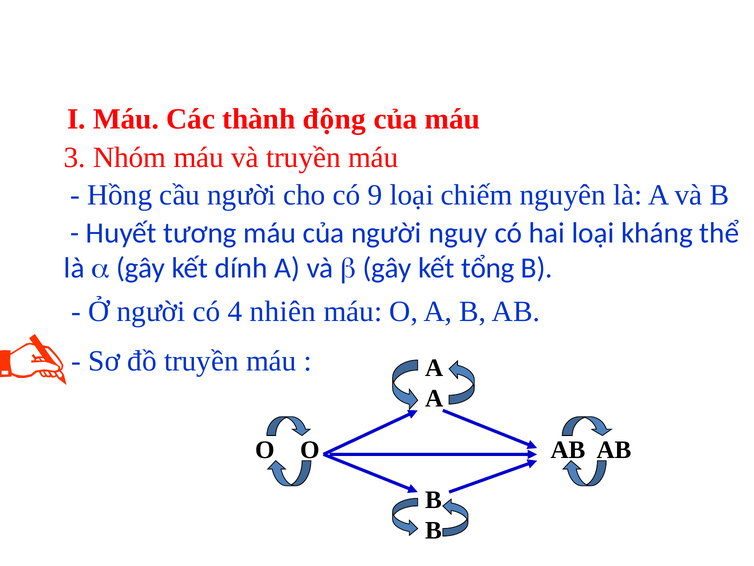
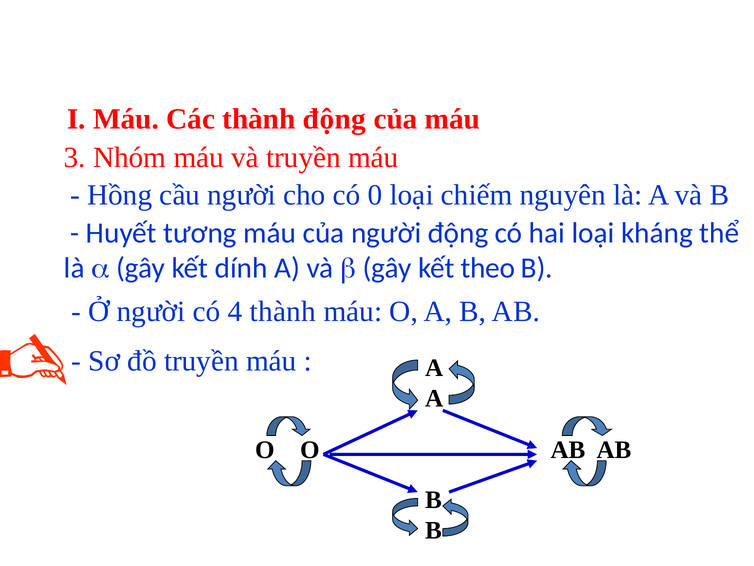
9: 9 -> 0
người nguy: nguy -> động
tổng: tổng -> theo
4 nhiên: nhiên -> thành
